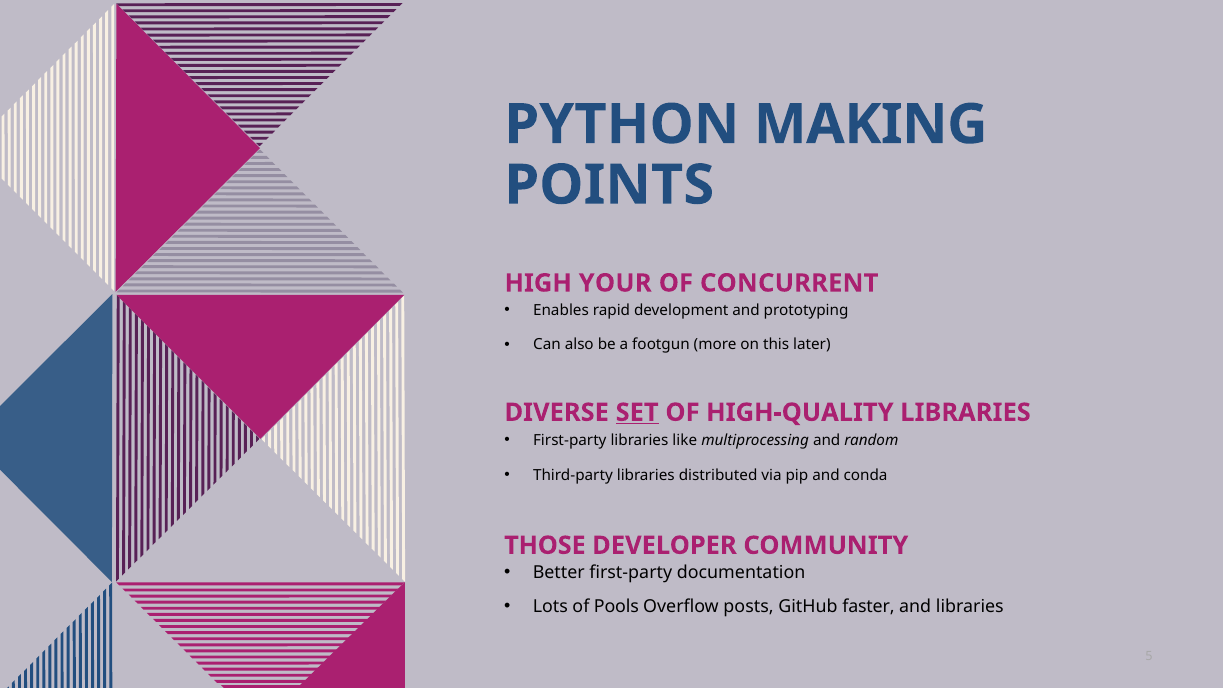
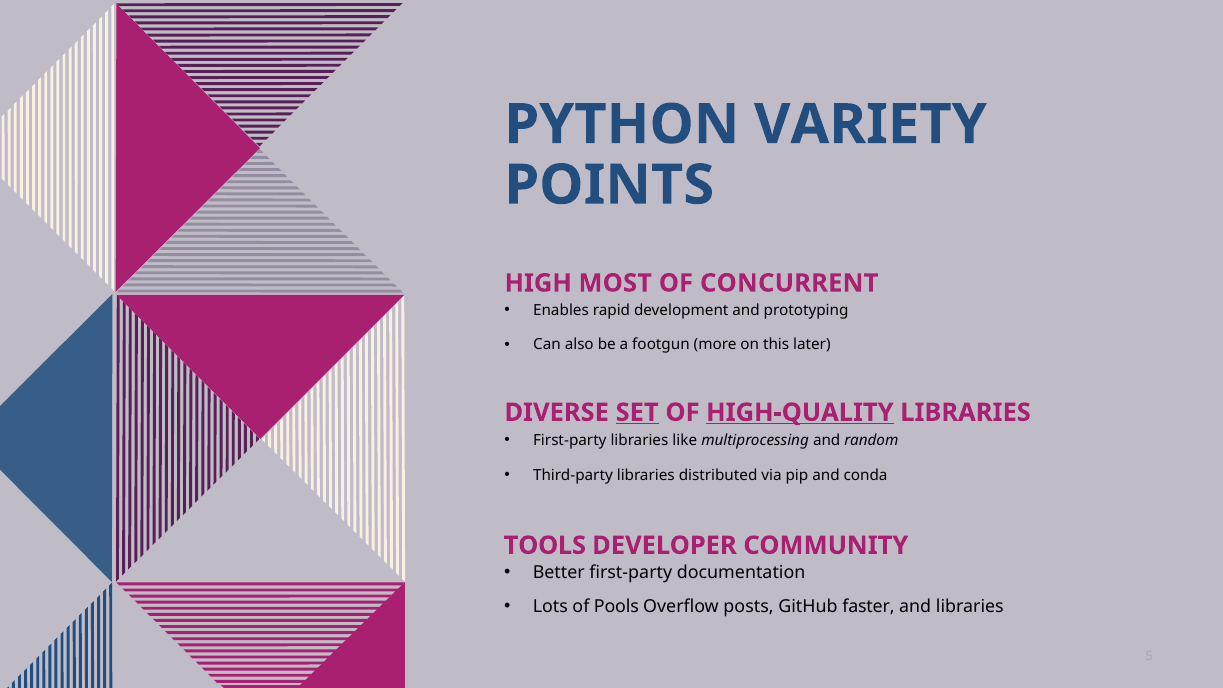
MAKING: MAKING -> VARIETY
YOUR: YOUR -> MOST
HIGH-QUALITY underline: none -> present
THOSE: THOSE -> TOOLS
